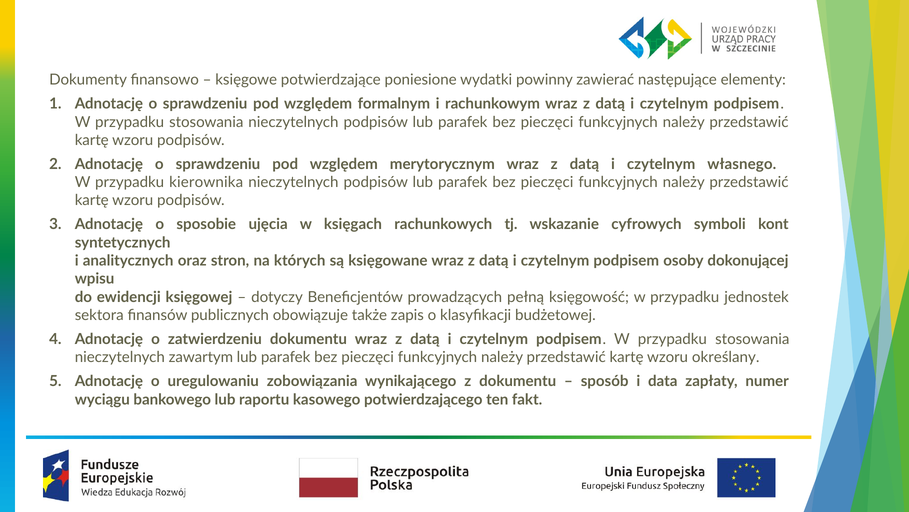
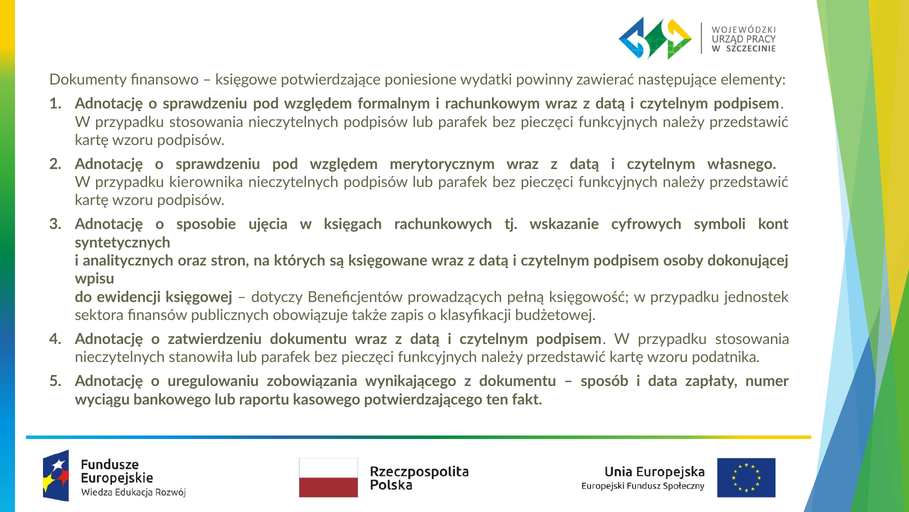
zawartym: zawartym -> stanowiła
określany: określany -> podatnika
